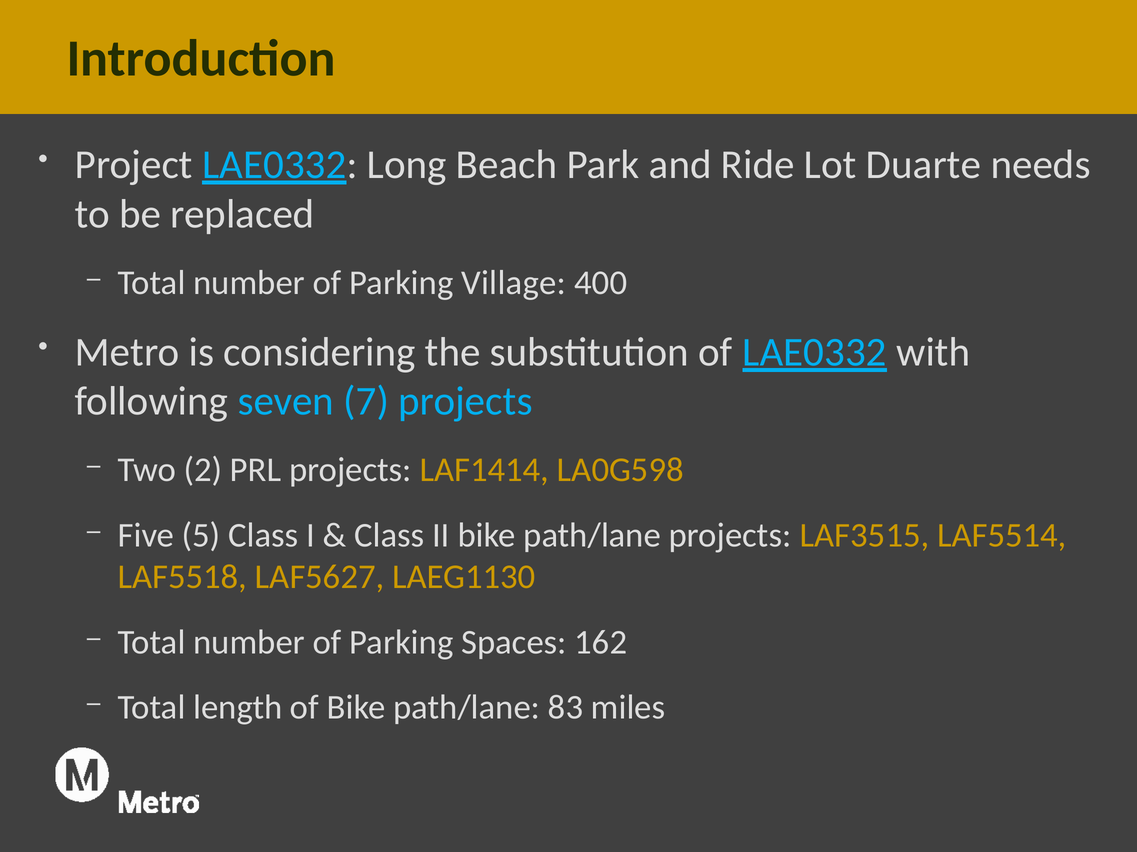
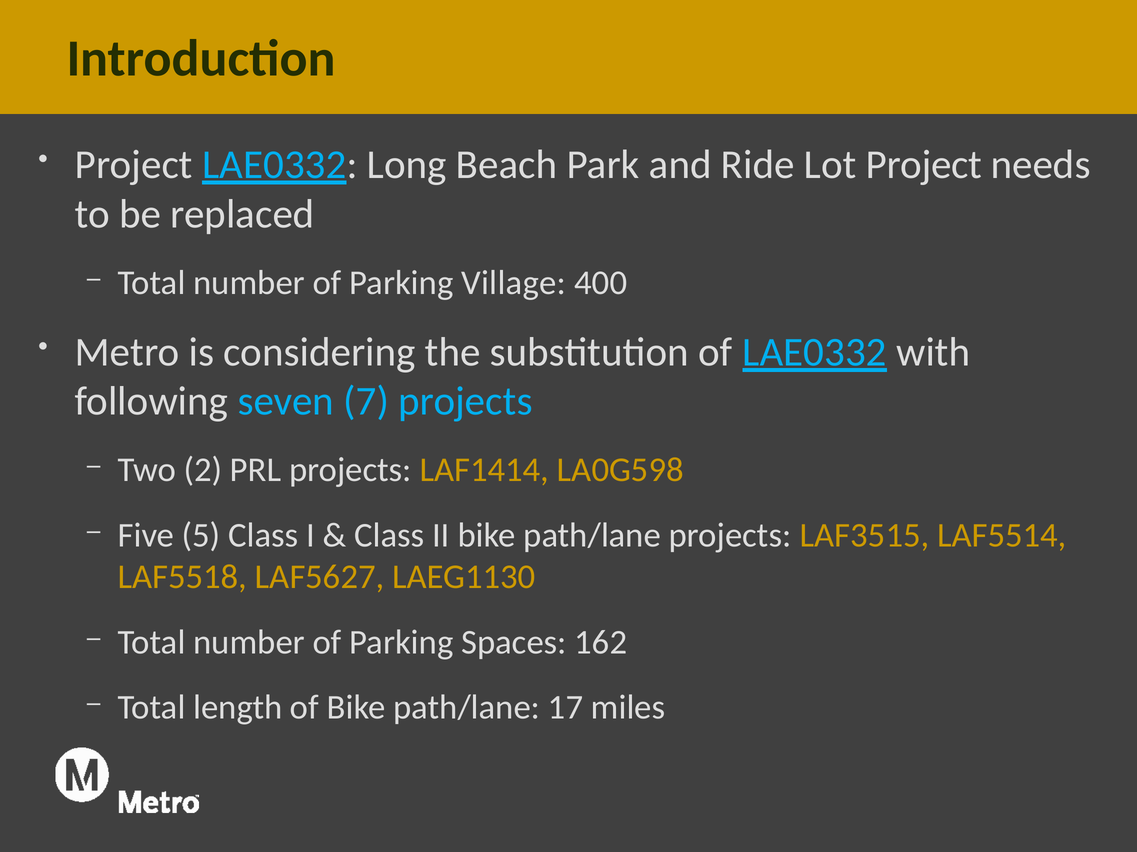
Lot Duarte: Duarte -> Project
83: 83 -> 17
